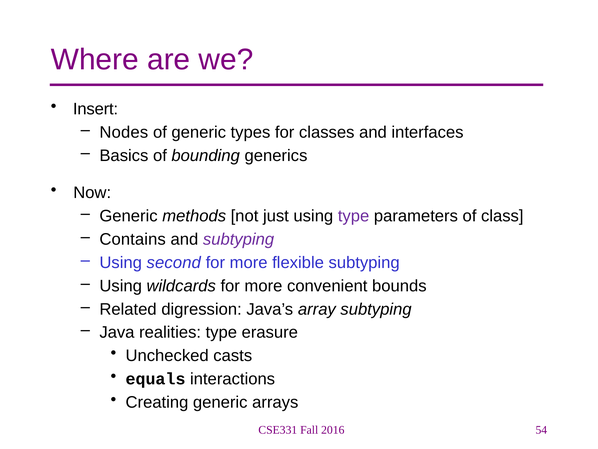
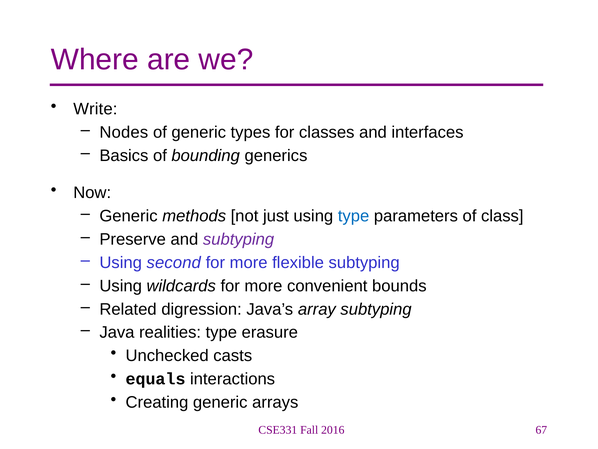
Insert: Insert -> Write
type at (354, 216) colour: purple -> blue
Contains: Contains -> Preserve
54: 54 -> 67
